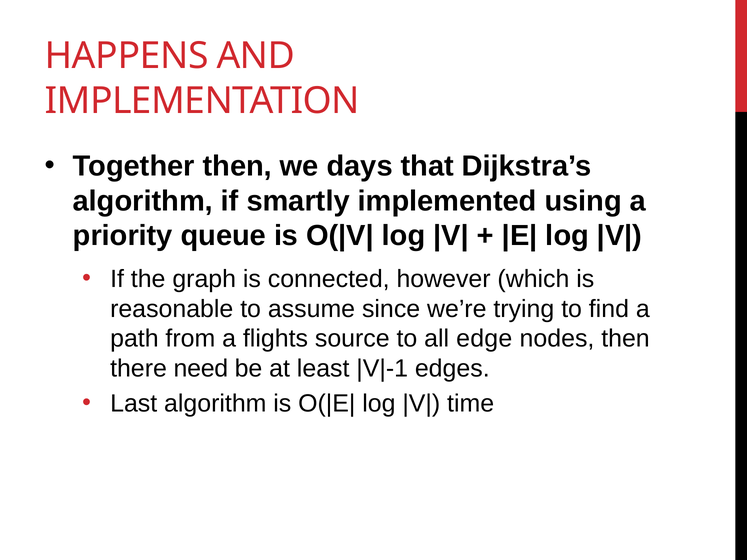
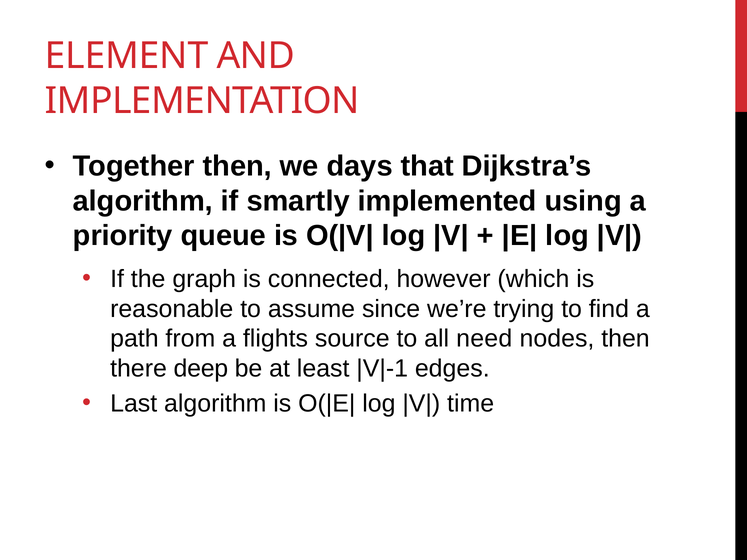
HAPPENS: HAPPENS -> ELEMENT
edge: edge -> need
need: need -> deep
